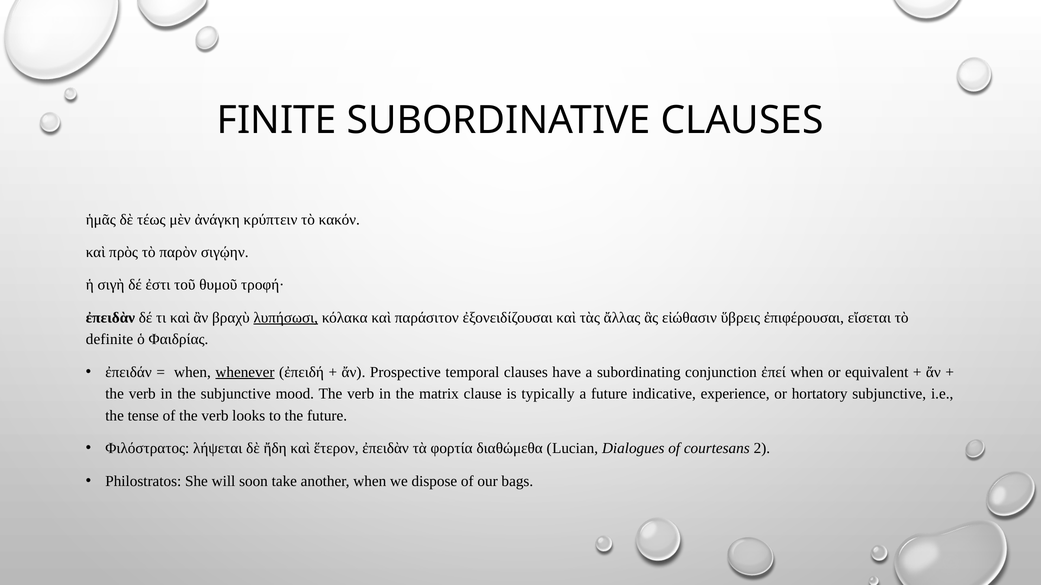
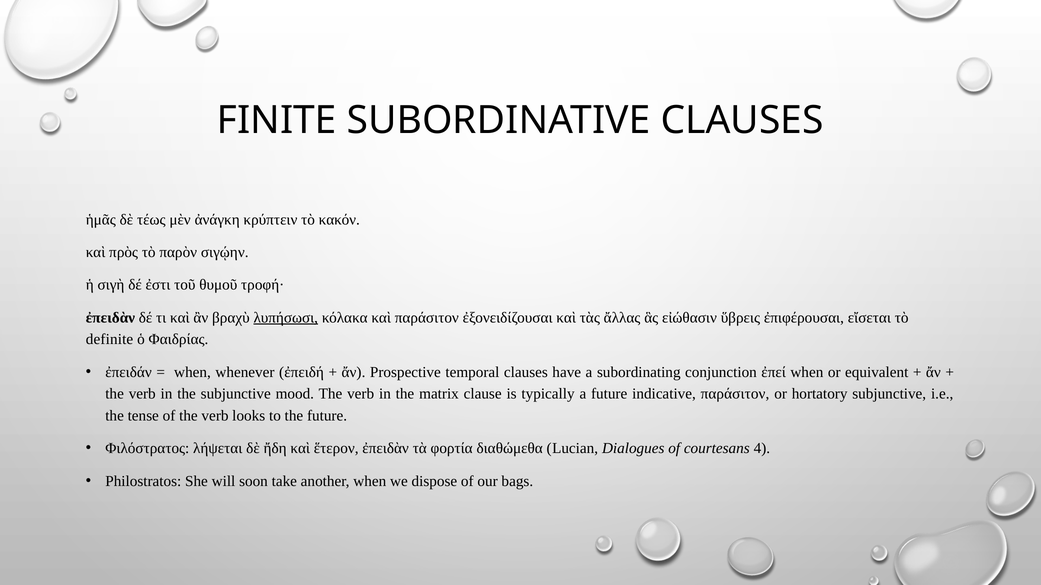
whenever underline: present -> none
experience: experience -> παράσιτον
2: 2 -> 4
